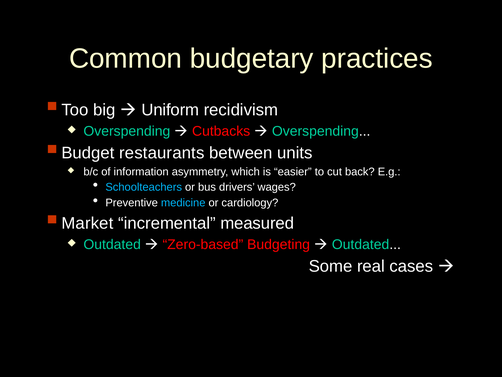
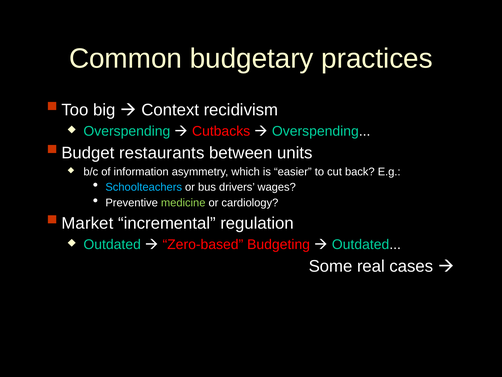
Uniform: Uniform -> Context
medicine colour: light blue -> light green
measured: measured -> regulation
